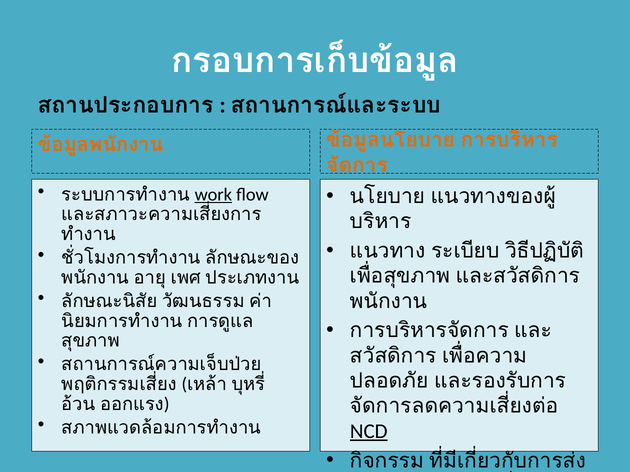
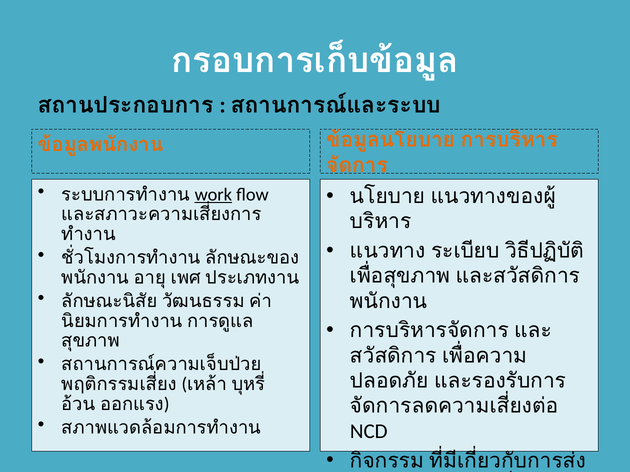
NCD underline: present -> none
